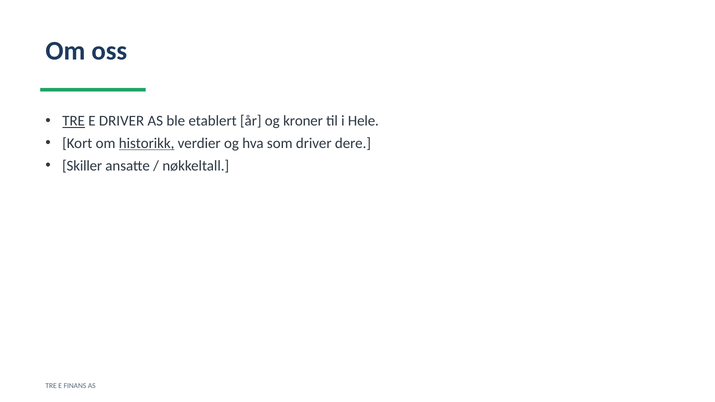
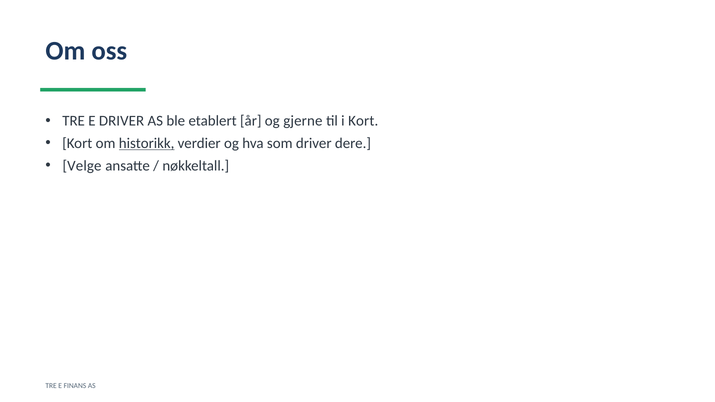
TRE at (74, 121) underline: present -> none
kroner: kroner -> gjerne
i Hele: Hele -> Kort
Skiller: Skiller -> Velge
